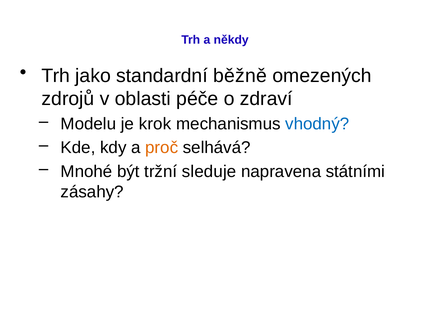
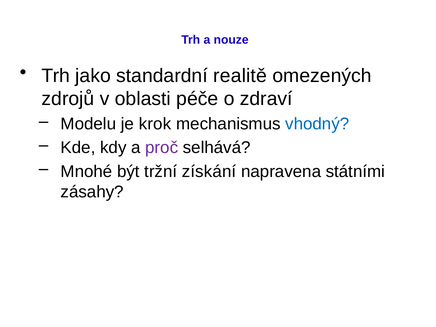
někdy: někdy -> nouze
běžně: běžně -> realitě
proč colour: orange -> purple
sleduje: sleduje -> získání
